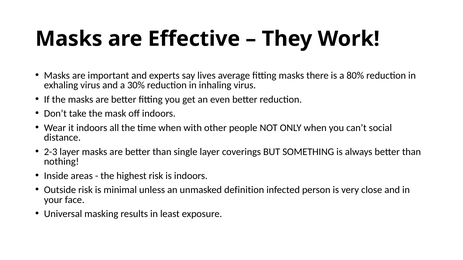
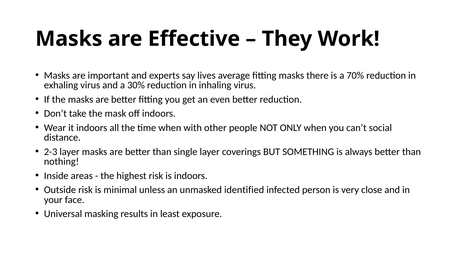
80%: 80% -> 70%
definition: definition -> identified
